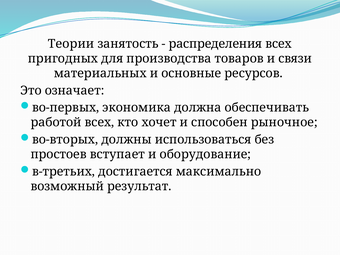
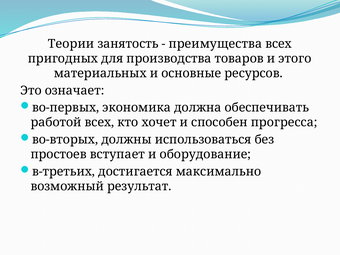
распределения: распределения -> преимущества
связи: связи -> этого
рыночное: рыночное -> прогресса
